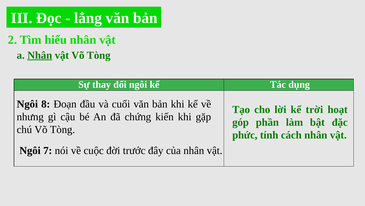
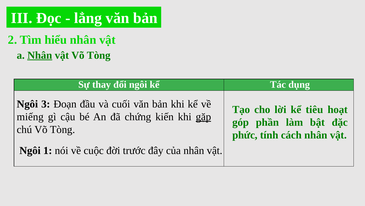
8: 8 -> 3
trời: trời -> tiêu
nhưng: nhưng -> miếng
gặp underline: none -> present
7: 7 -> 1
